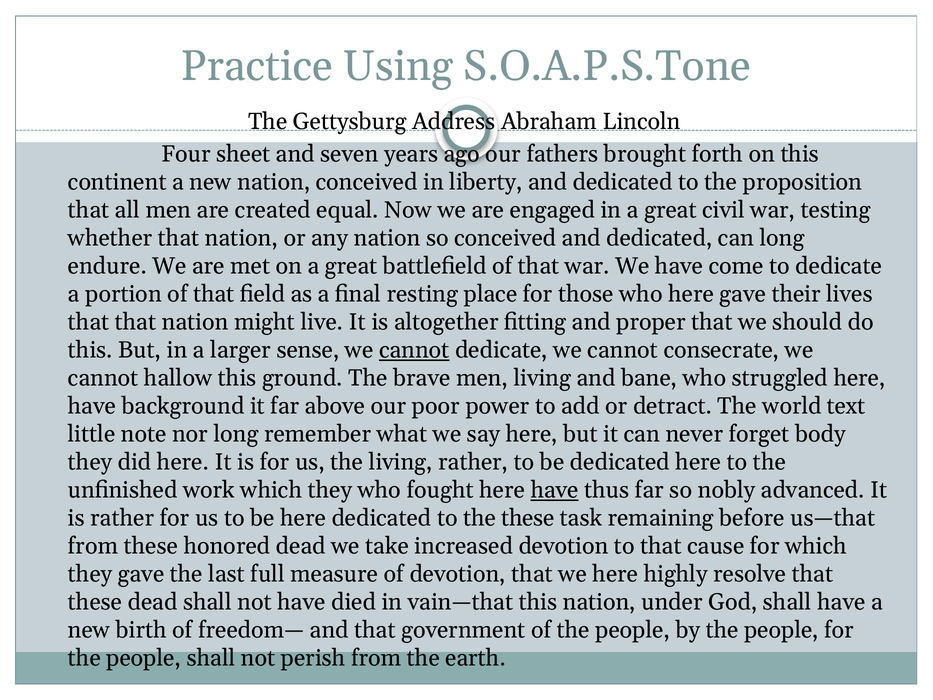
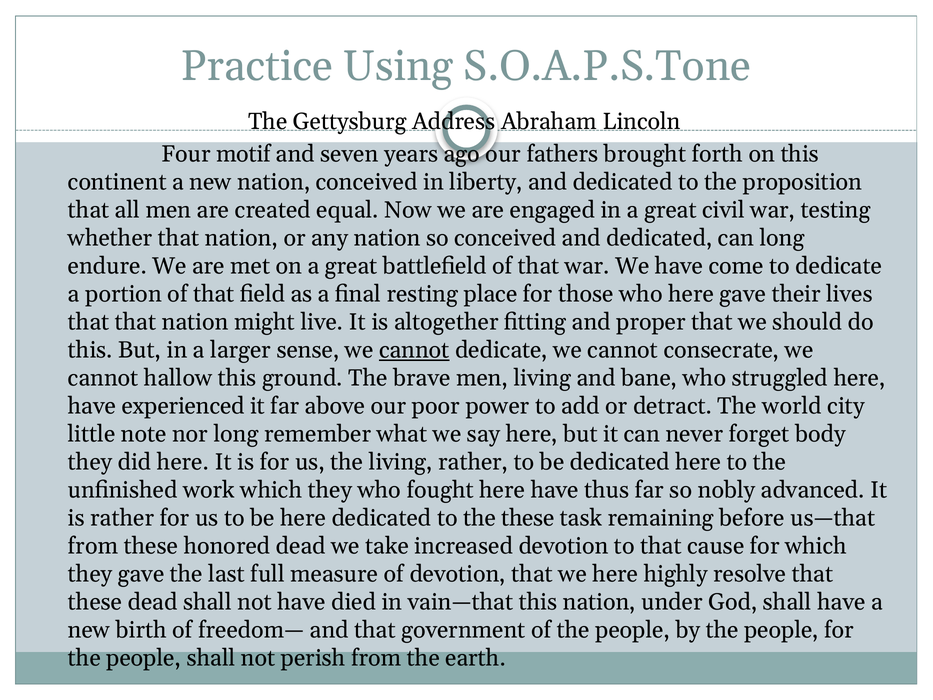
sheet: sheet -> motif
background: background -> experienced
text: text -> city
have at (555, 490) underline: present -> none
